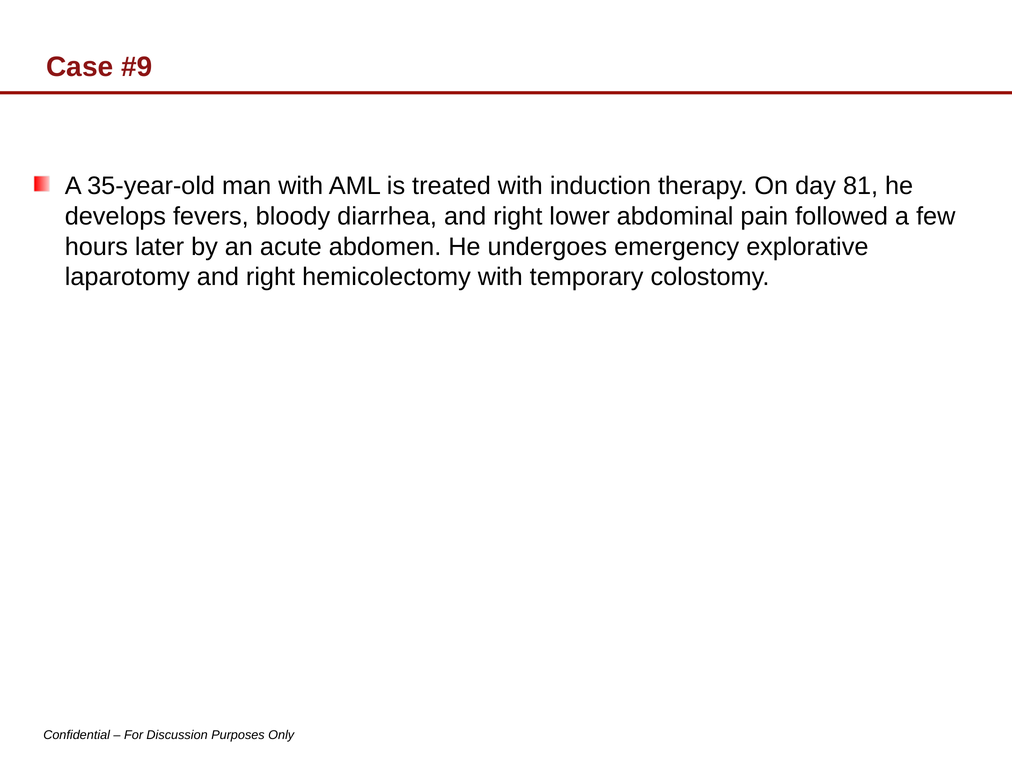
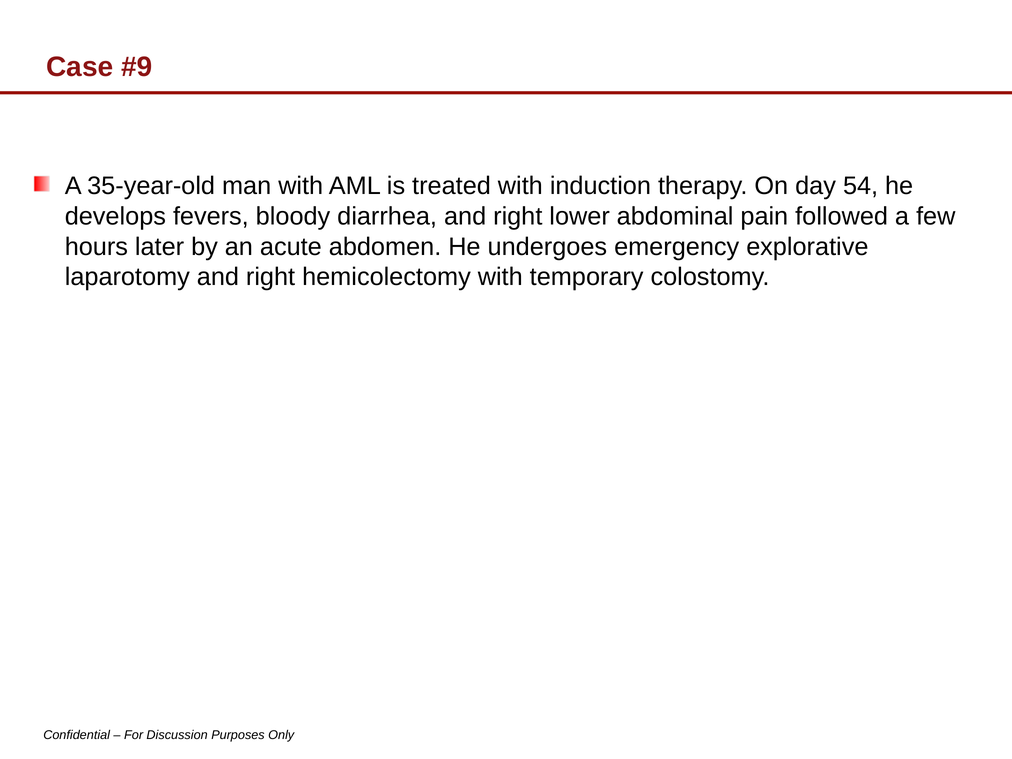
81: 81 -> 54
